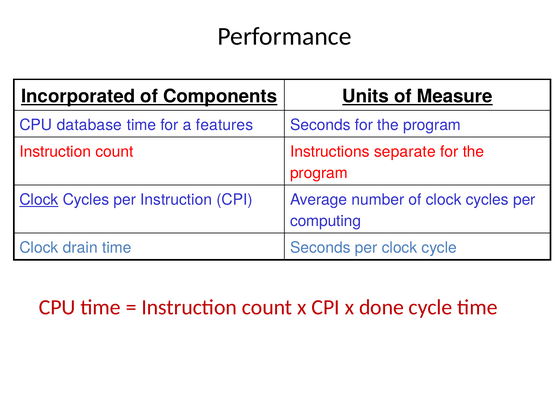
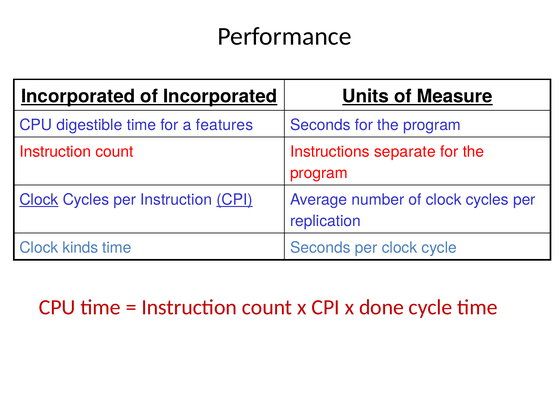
of Components: Components -> Incorporated
database: database -> digestible
CPI at (235, 200) underline: none -> present
computing: computing -> replication
drain: drain -> kinds
